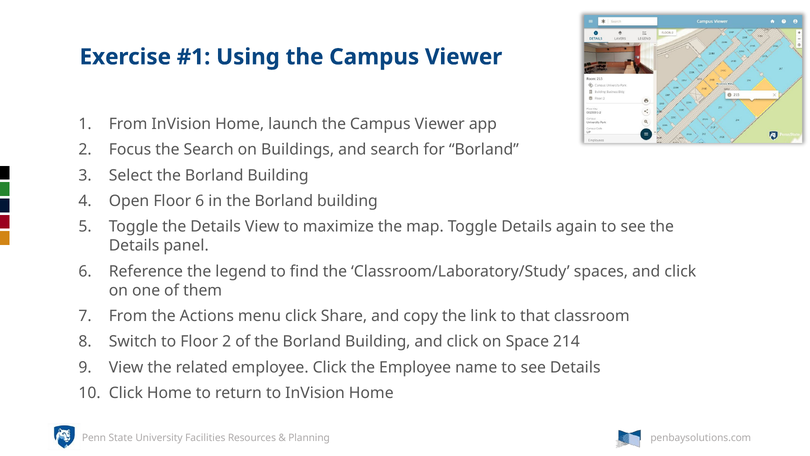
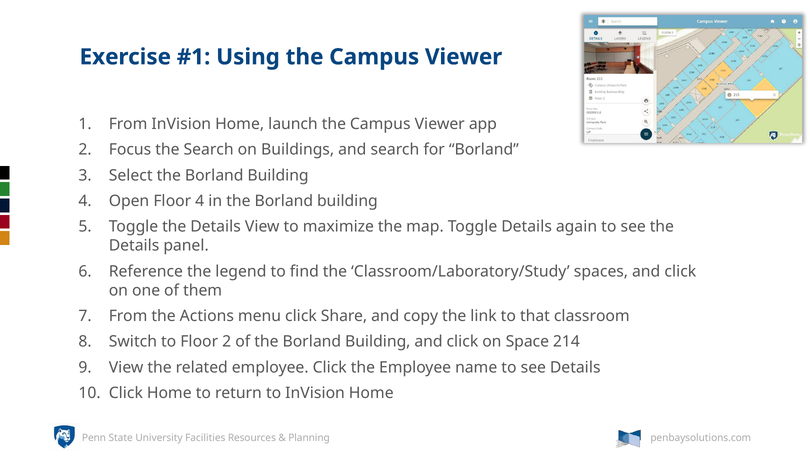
Floor 6: 6 -> 4
